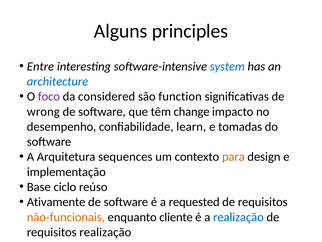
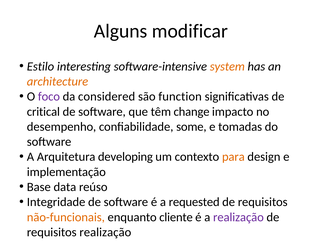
principles: principles -> modificar
Entre: Entre -> Estilo
system colour: blue -> orange
architecture colour: blue -> orange
wrong: wrong -> critical
learn: learn -> some
sequences: sequences -> developing
ciclo: ciclo -> data
Ativamente: Ativamente -> Integridade
realização at (238, 217) colour: blue -> purple
